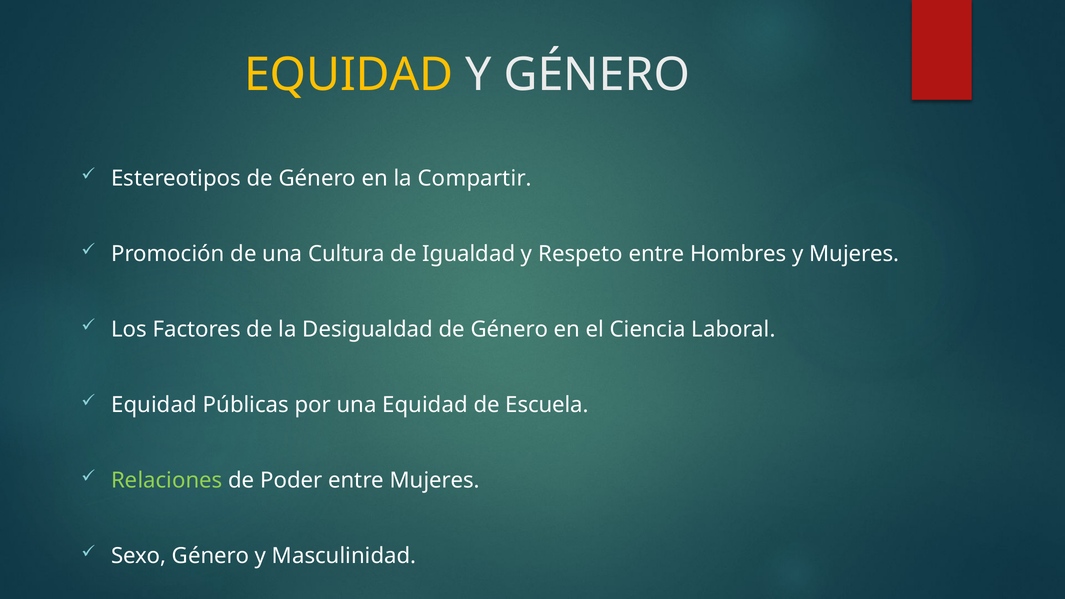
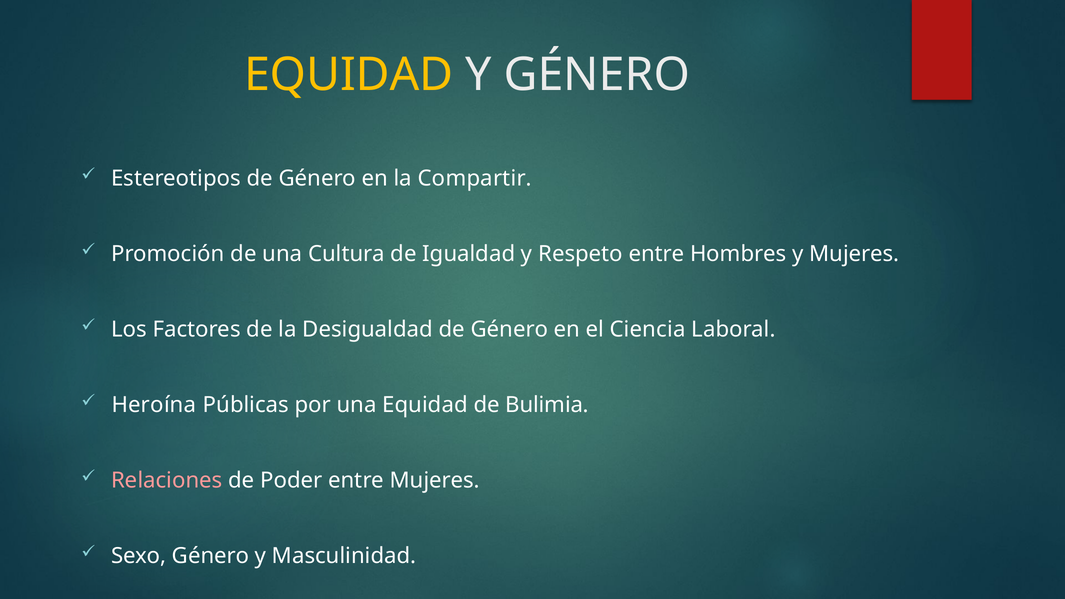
Equidad at (154, 405): Equidad -> Heroína
Escuela: Escuela -> Bulimia
Relaciones colour: light green -> pink
